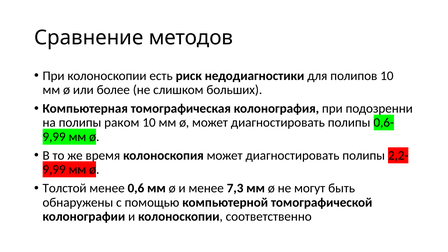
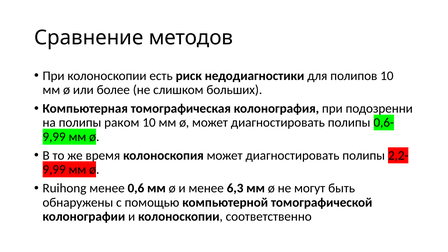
Толстой: Толстой -> Ruihong
7,3: 7,3 -> 6,3
